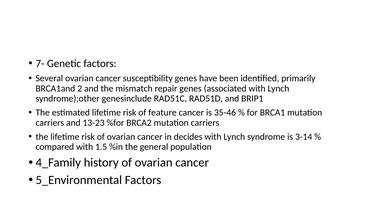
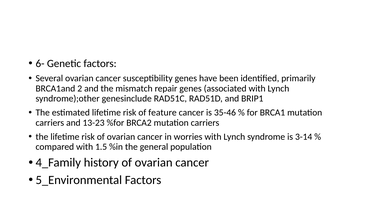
7-: 7- -> 6-
decides: decides -> worries
